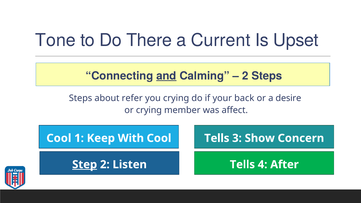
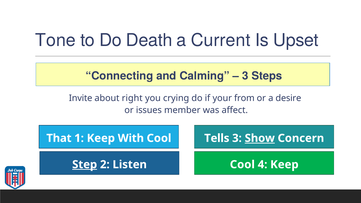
There: There -> Death
and underline: present -> none
2 at (245, 76): 2 -> 3
Steps at (81, 98): Steps -> Invite
refer: refer -> right
back: back -> from
or crying: crying -> issues
Cool at (59, 138): Cool -> That
Show underline: none -> present
Tells at (242, 165): Tells -> Cool
4 After: After -> Keep
